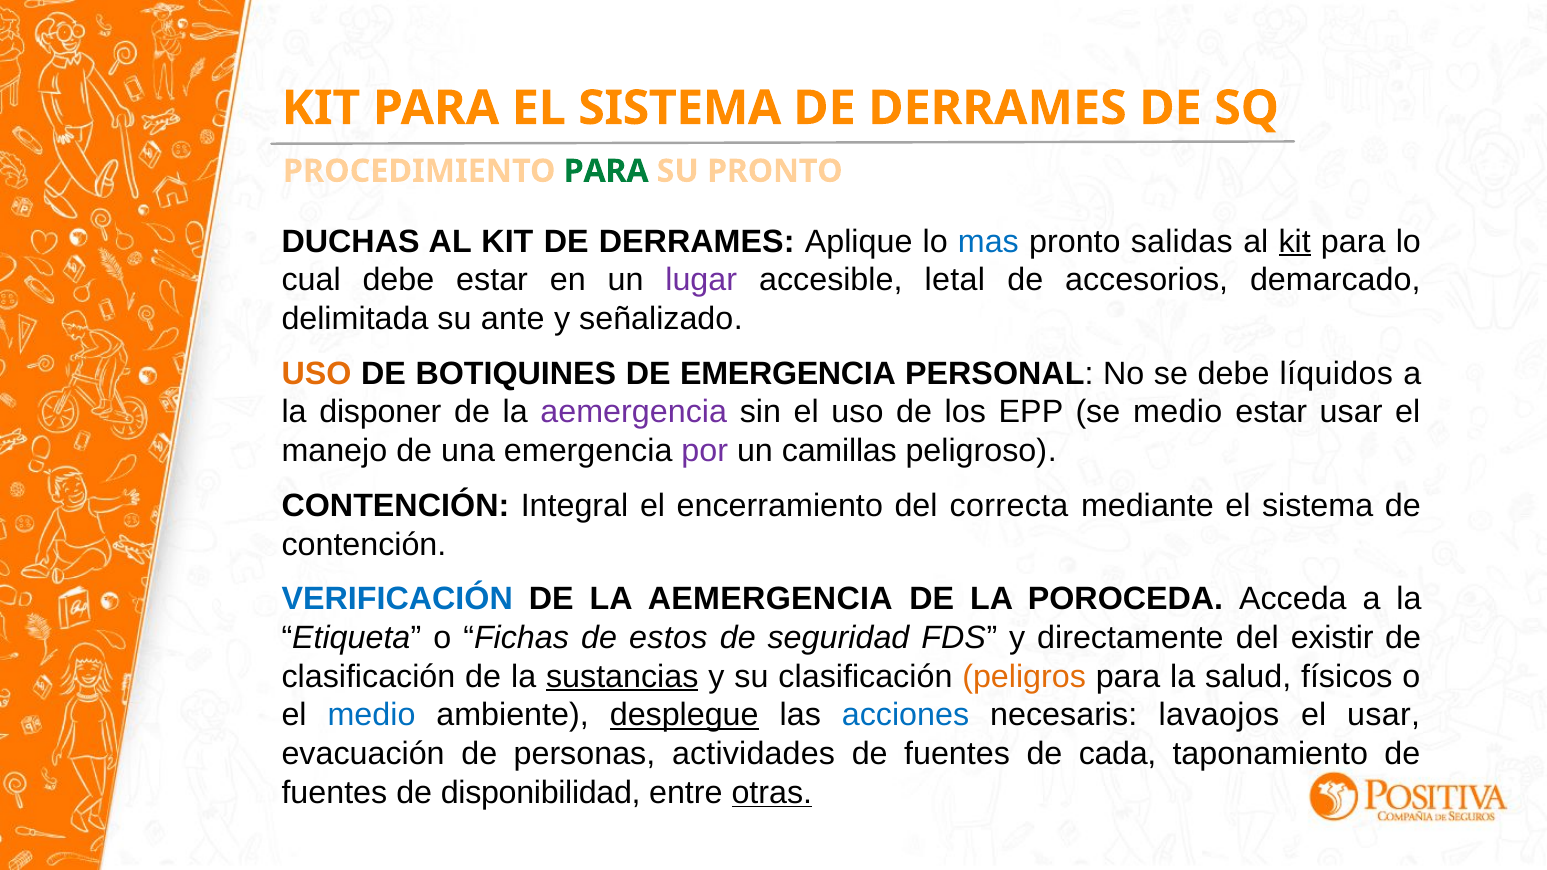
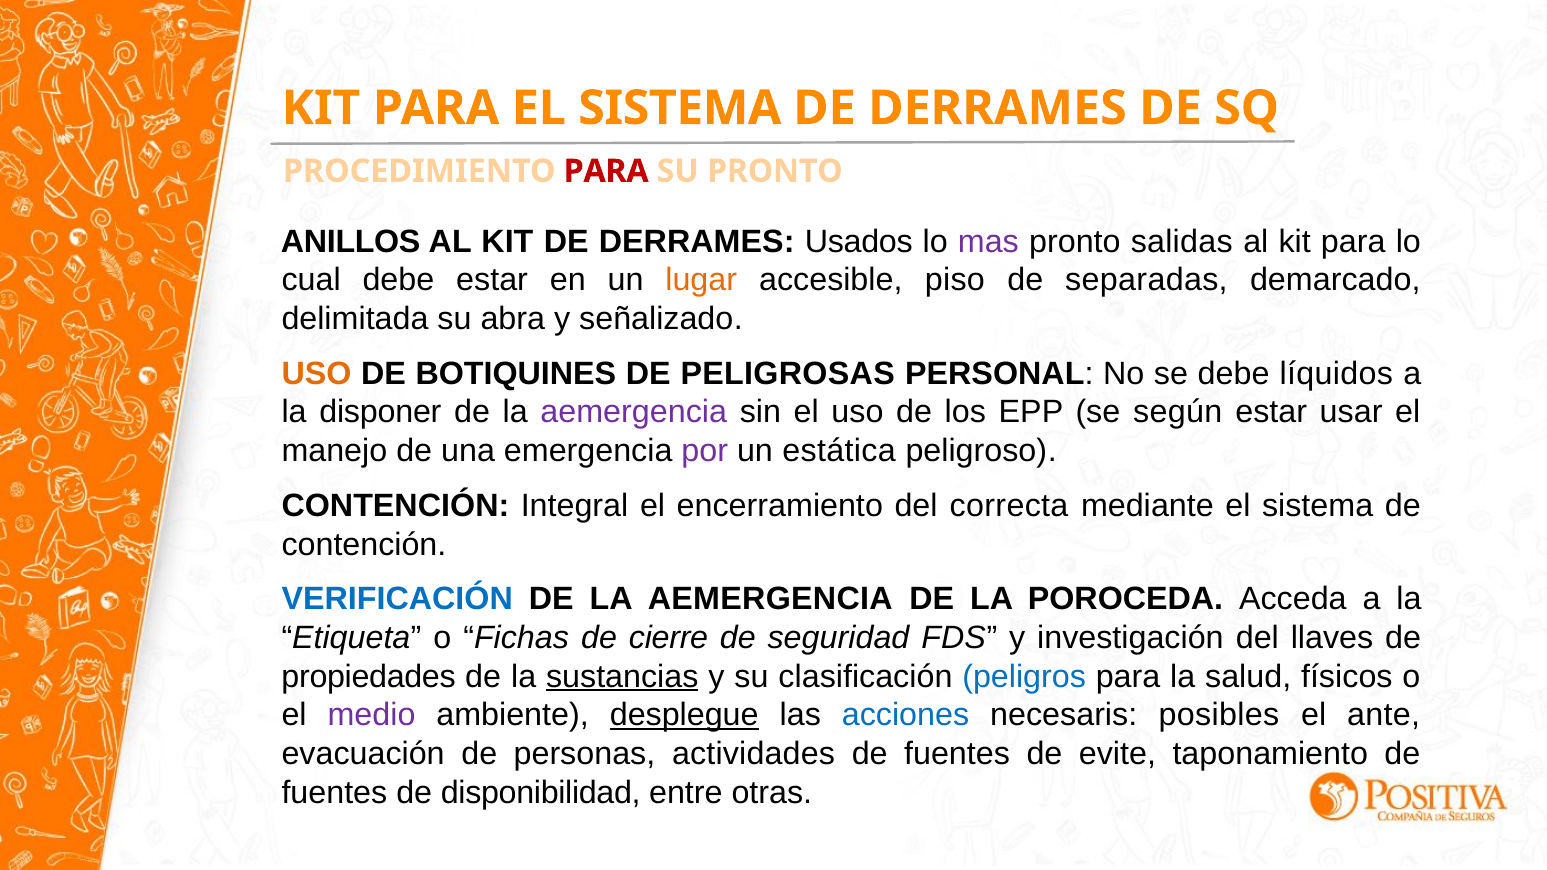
PARA at (606, 171) colour: green -> red
DUCHAS: DUCHAS -> ANILLOS
Aplique: Aplique -> Usados
mas colour: blue -> purple
kit at (1295, 241) underline: present -> none
lugar colour: purple -> orange
letal: letal -> piso
accesorios: accesorios -> separadas
ante: ante -> abra
DE EMERGENCIA: EMERGENCIA -> PELIGROSAS
se medio: medio -> según
camillas: camillas -> estática
estos: estos -> cierre
directamente: directamente -> investigación
existir: existir -> llaves
clasificación at (368, 677): clasificación -> propiedades
peligros colour: orange -> blue
medio at (372, 715) colour: blue -> purple
lavaojos: lavaojos -> posibles
el usar: usar -> ante
cada: cada -> evite
otras underline: present -> none
